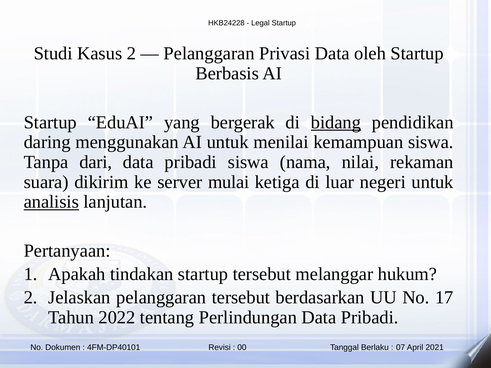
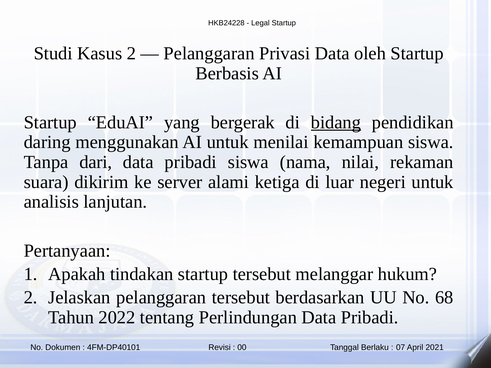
mulai: mulai -> alami
analisis underline: present -> none
17: 17 -> 68
